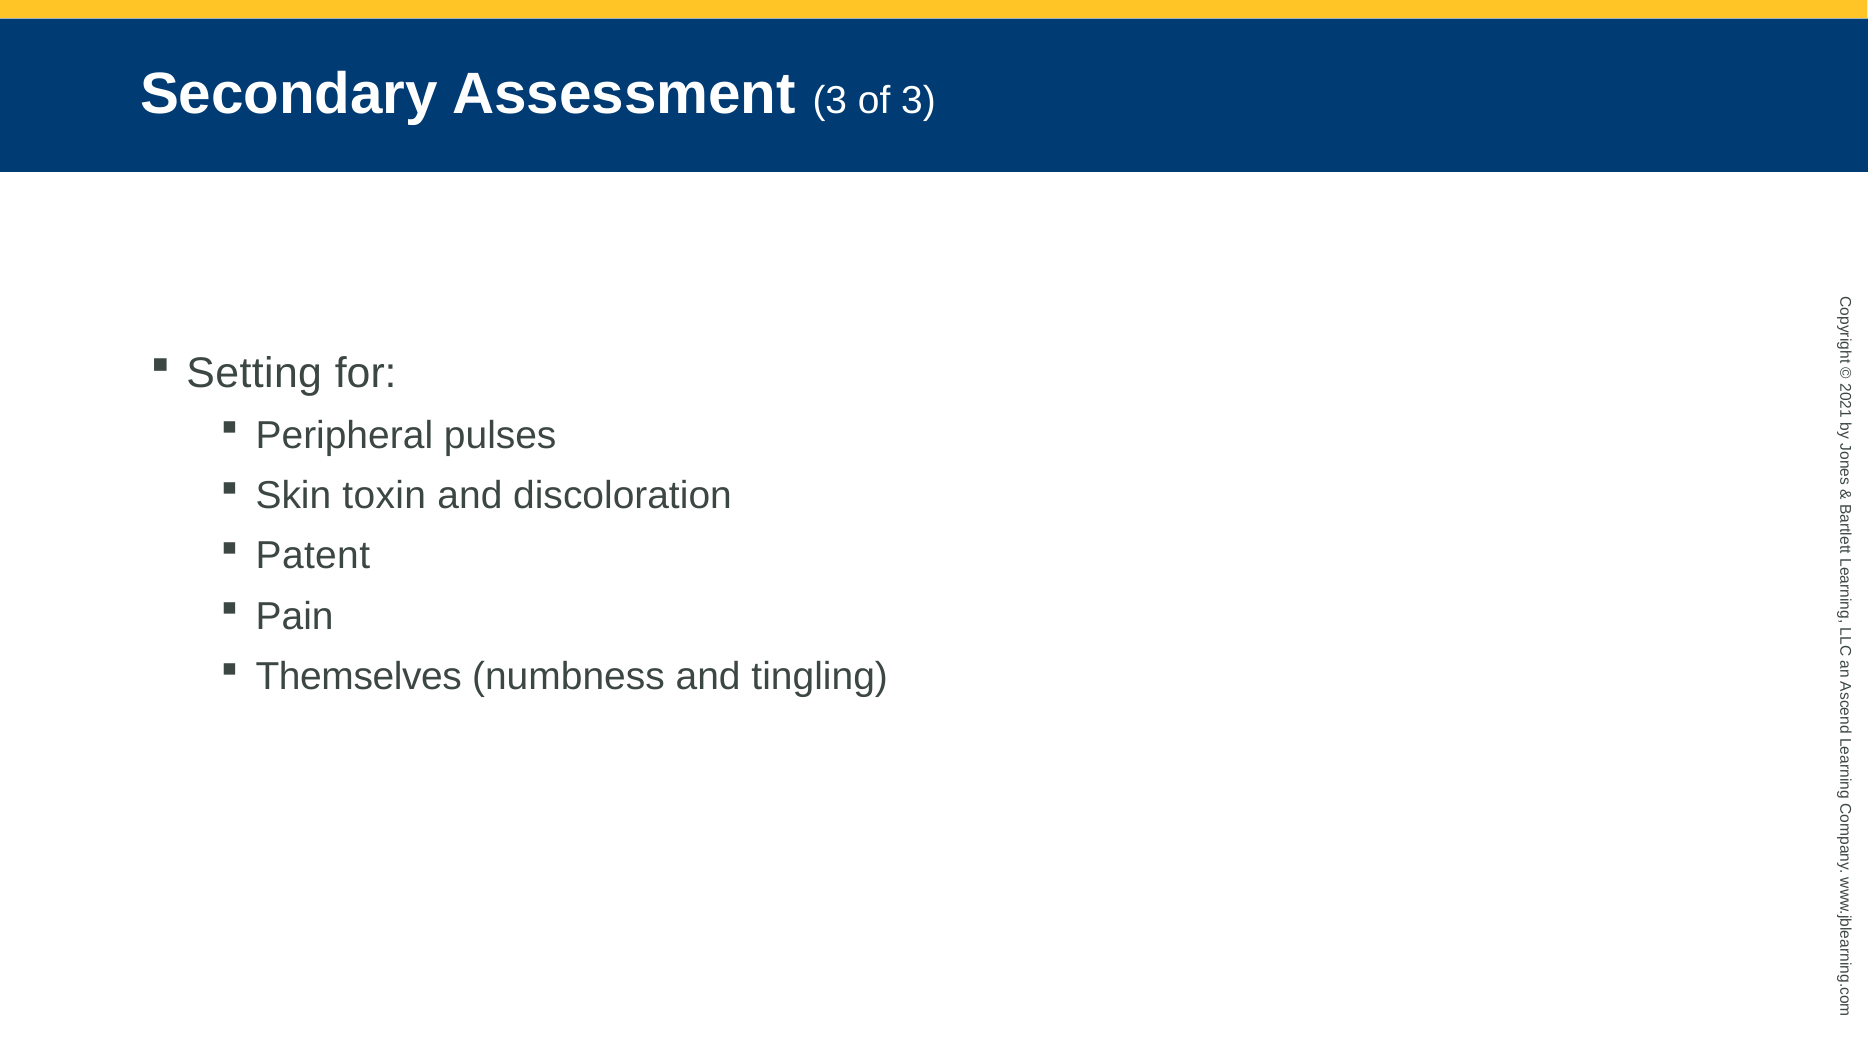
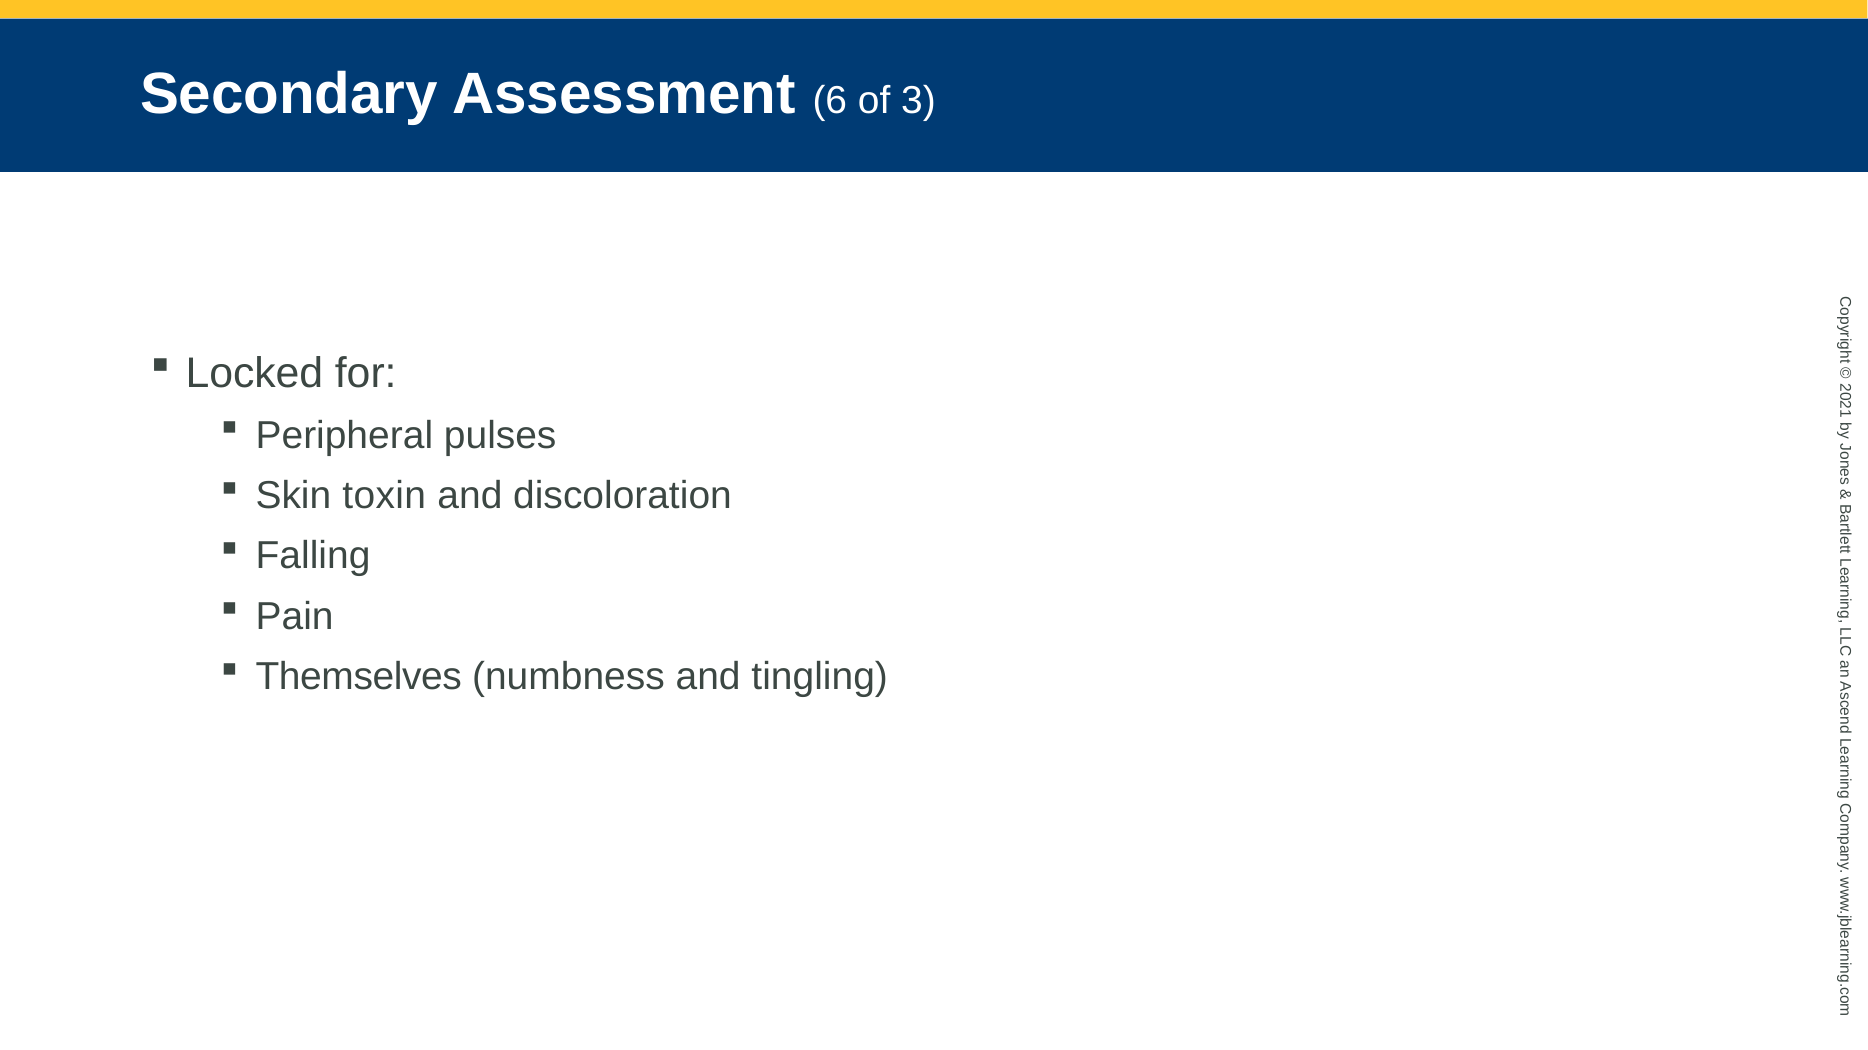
Assessment 3: 3 -> 6
Setting: Setting -> Locked
Patent: Patent -> Falling
